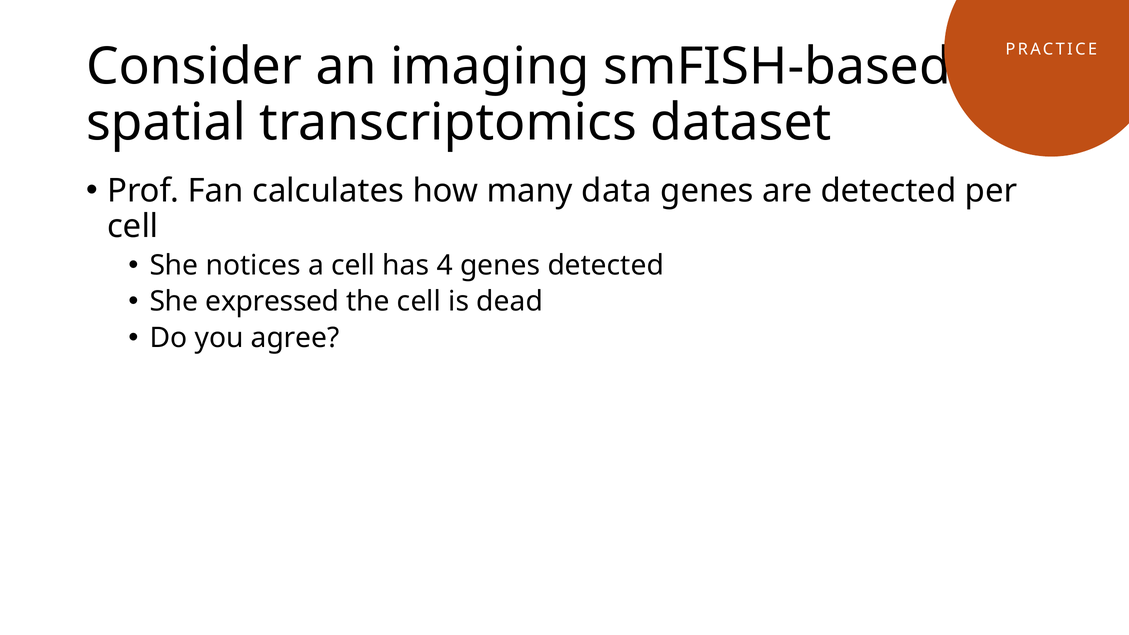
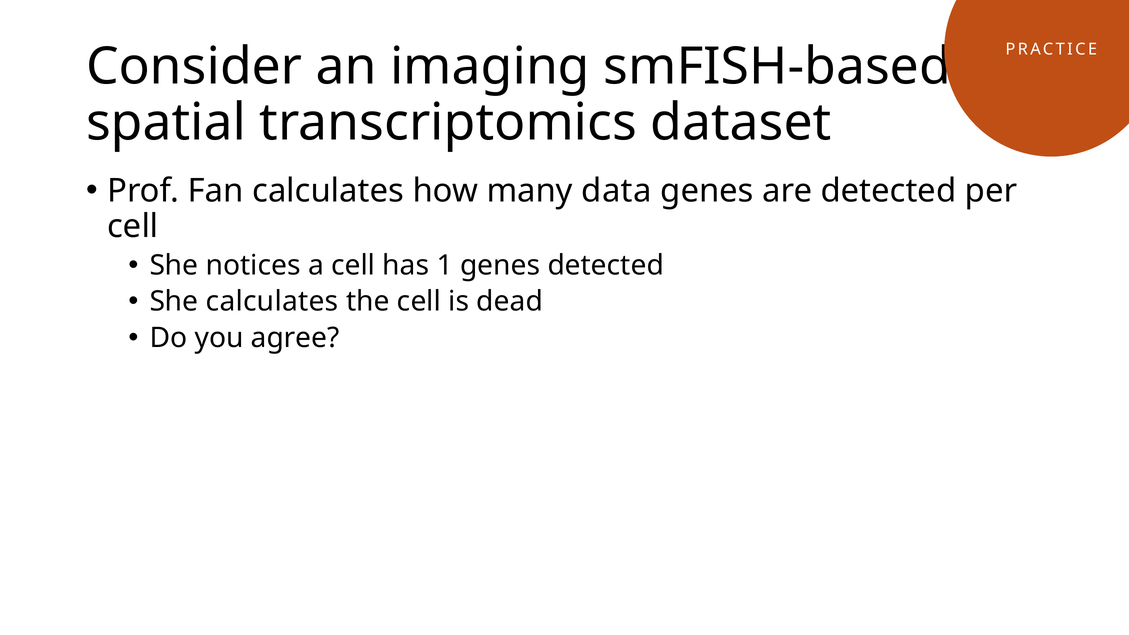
4: 4 -> 1
She expressed: expressed -> calculates
